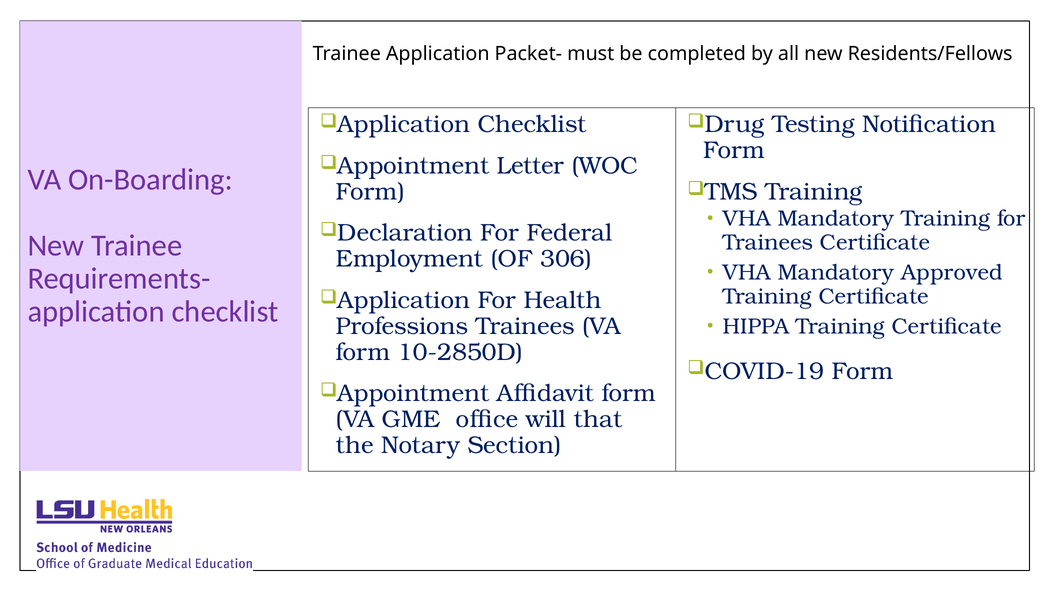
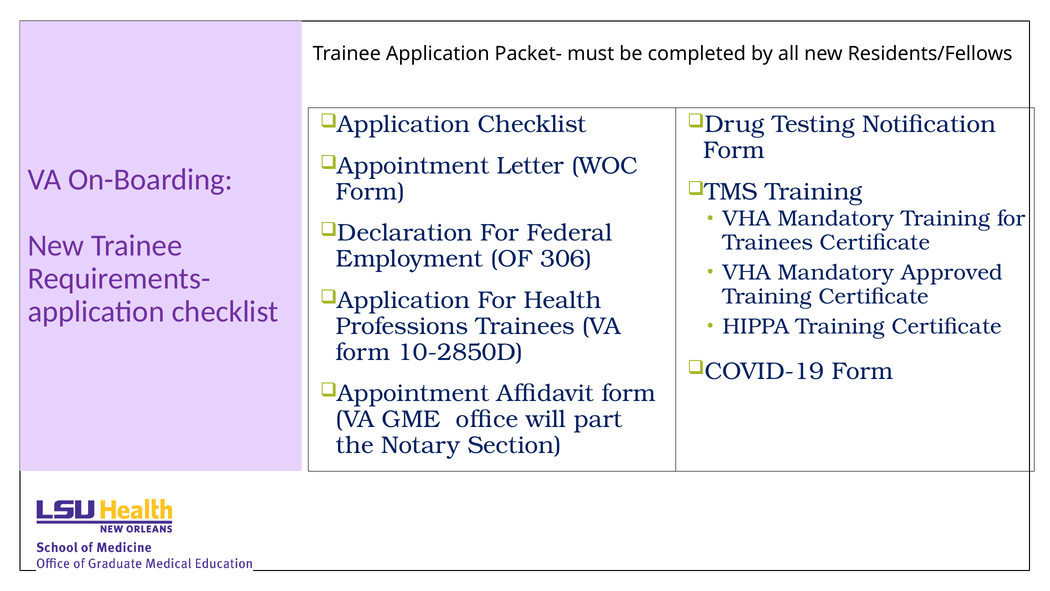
that: that -> part
